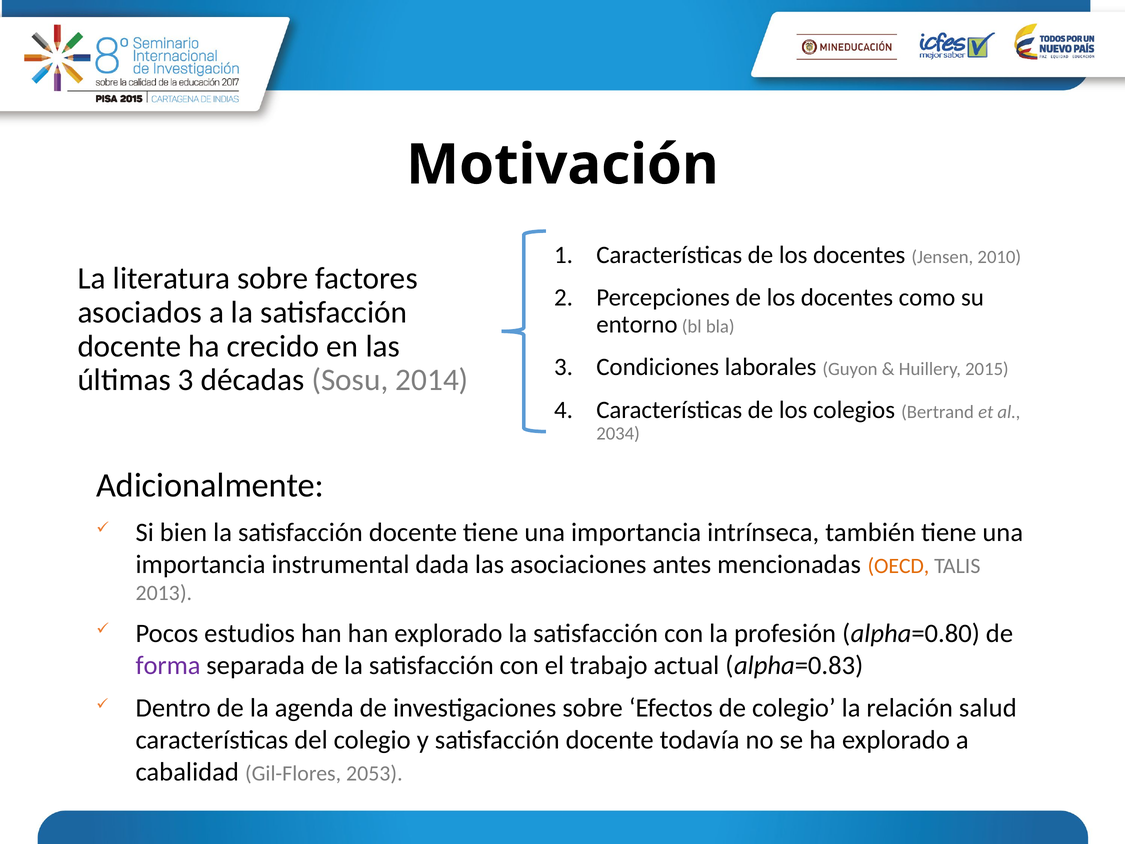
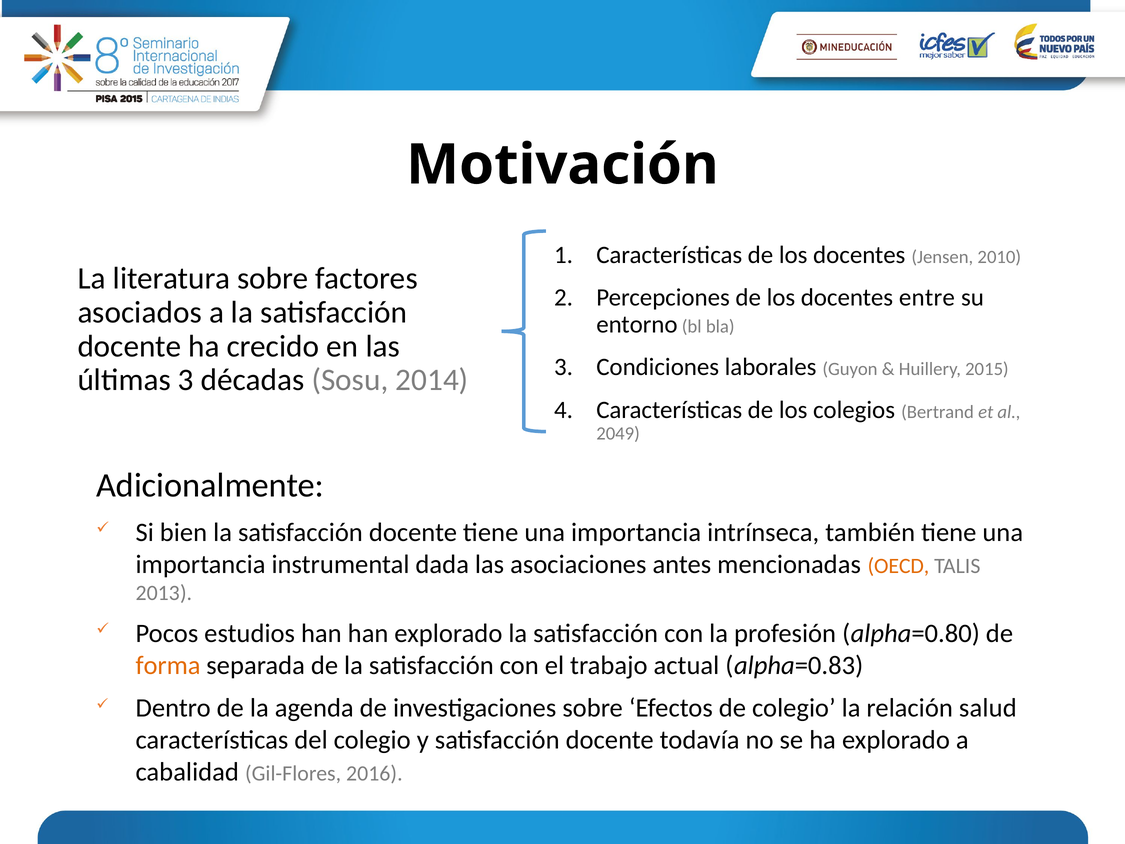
como: como -> entre
2034: 2034 -> 2049
forma colour: purple -> orange
2053: 2053 -> 2016
